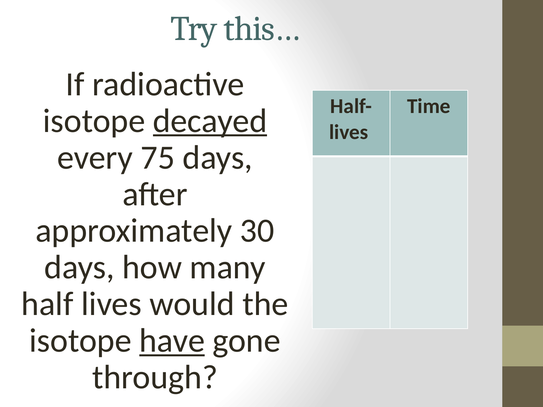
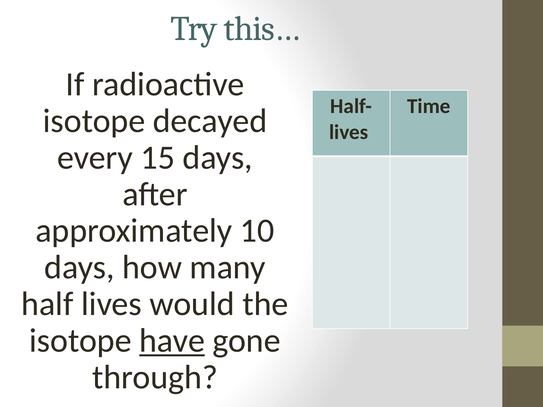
decayed underline: present -> none
75: 75 -> 15
30: 30 -> 10
